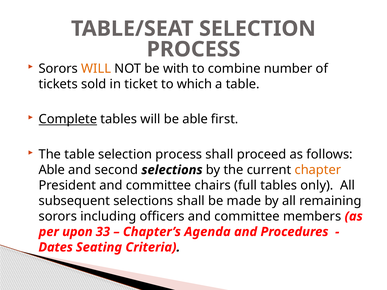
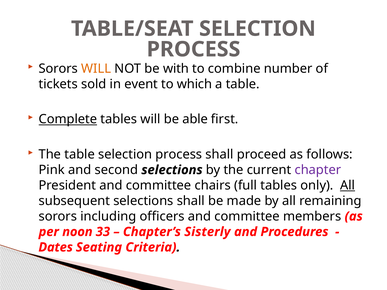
ticket: ticket -> event
Able at (52, 170): Able -> Pink
chapter colour: orange -> purple
All at (348, 186) underline: none -> present
upon: upon -> noon
Agenda: Agenda -> Sisterly
